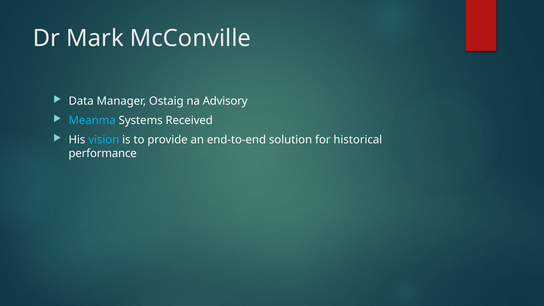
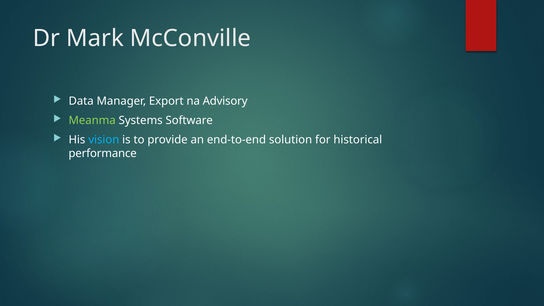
Ostaig: Ostaig -> Export
Meanma colour: light blue -> light green
Received: Received -> Software
